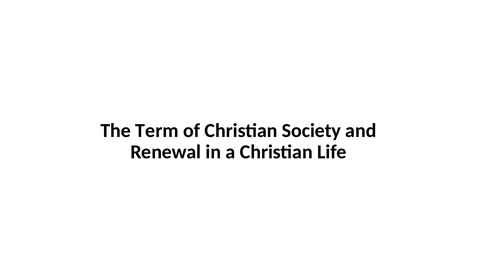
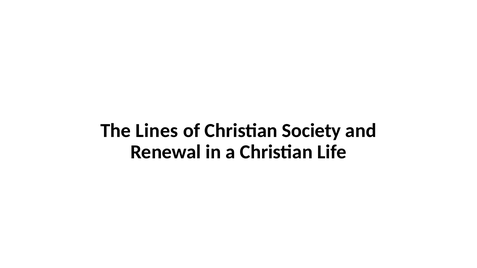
Term: Term -> Lines
